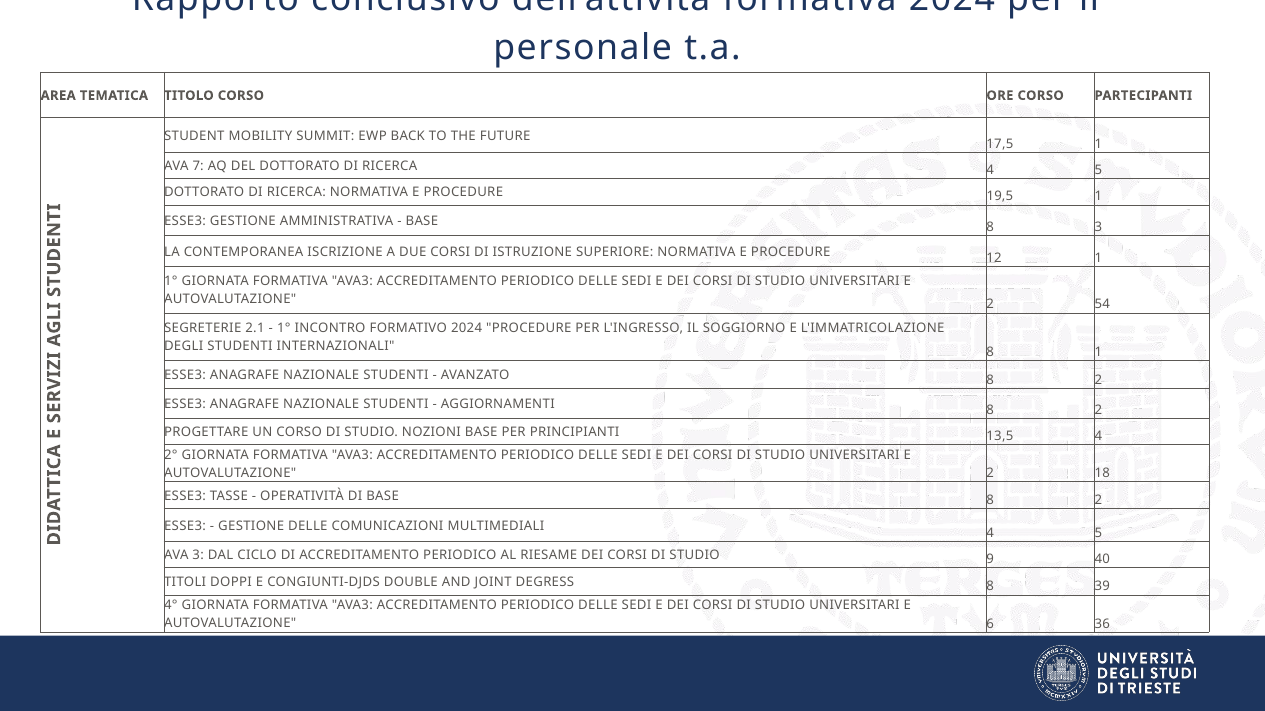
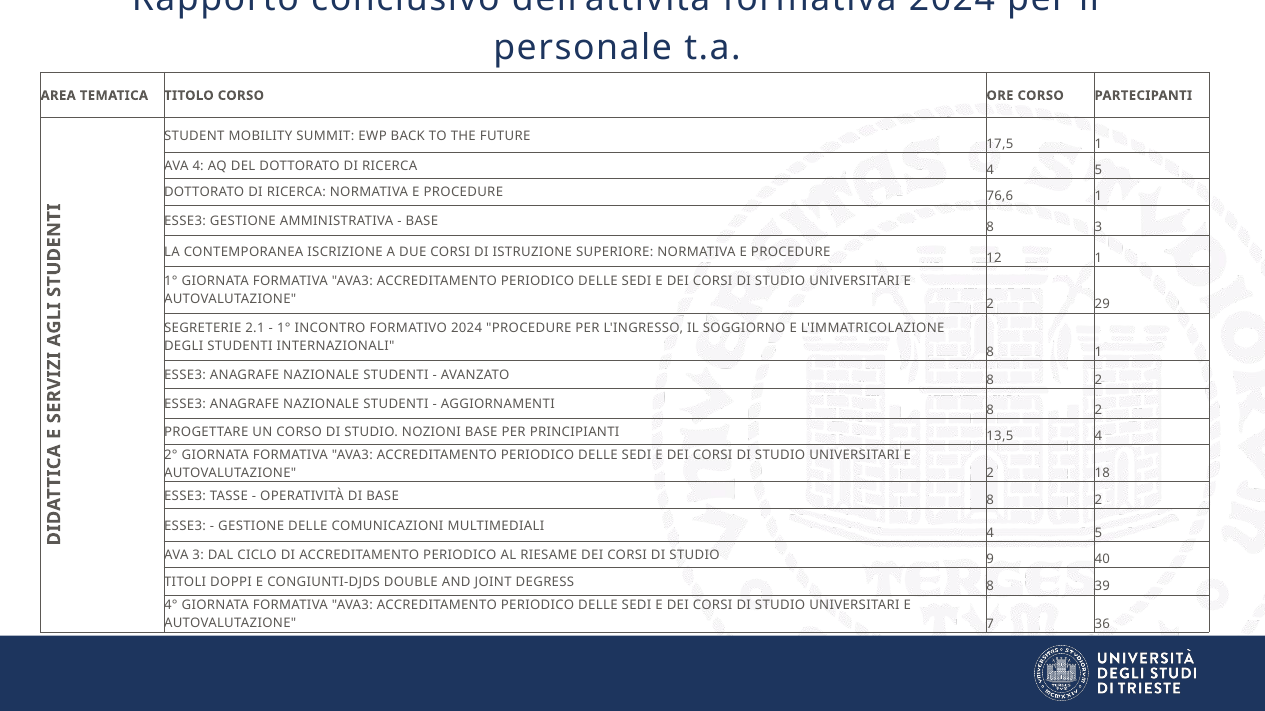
AVA 7: 7 -> 4
19,5: 19,5 -> 76,6
54: 54 -> 29
6: 6 -> 7
